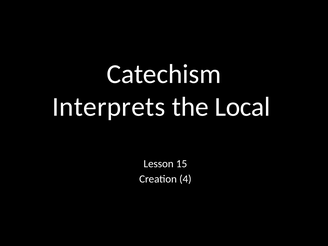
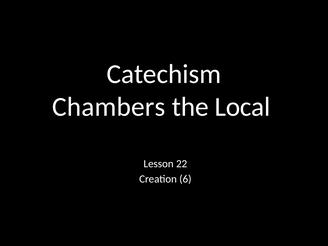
Interprets: Interprets -> Chambers
15: 15 -> 22
4: 4 -> 6
